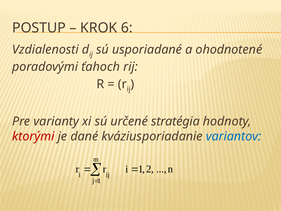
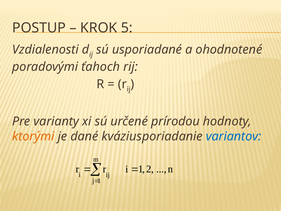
6: 6 -> 5
stratégia: stratégia -> prírodou
ktorými colour: red -> orange
